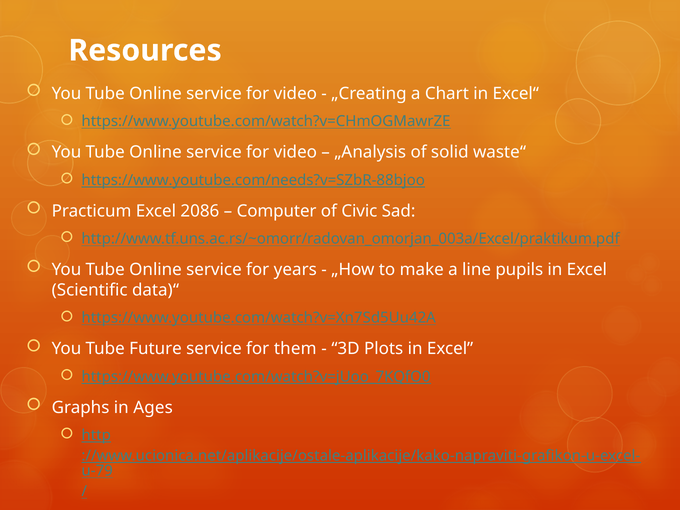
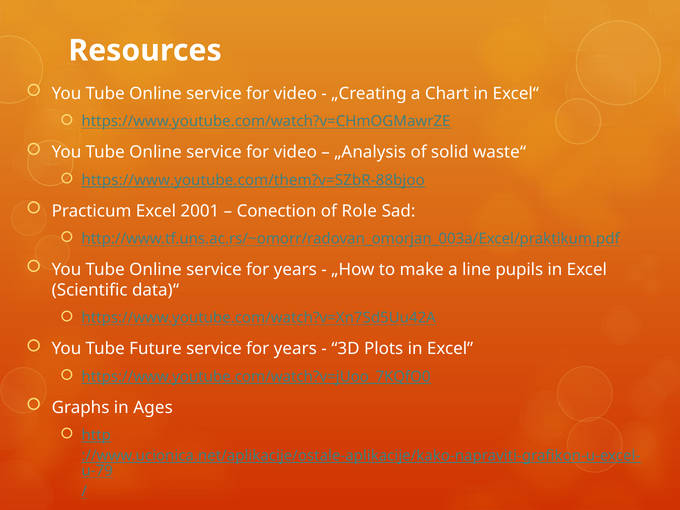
https://www.youtube.com/needs?v=SZbR-88bjoo: https://www.youtube.com/needs?v=SZbR-88bjoo -> https://www.youtube.com/them?v=SZbR-88bjoo
2086: 2086 -> 2001
Computer: Computer -> Conection
Civic: Civic -> Role
them at (295, 349): them -> years
